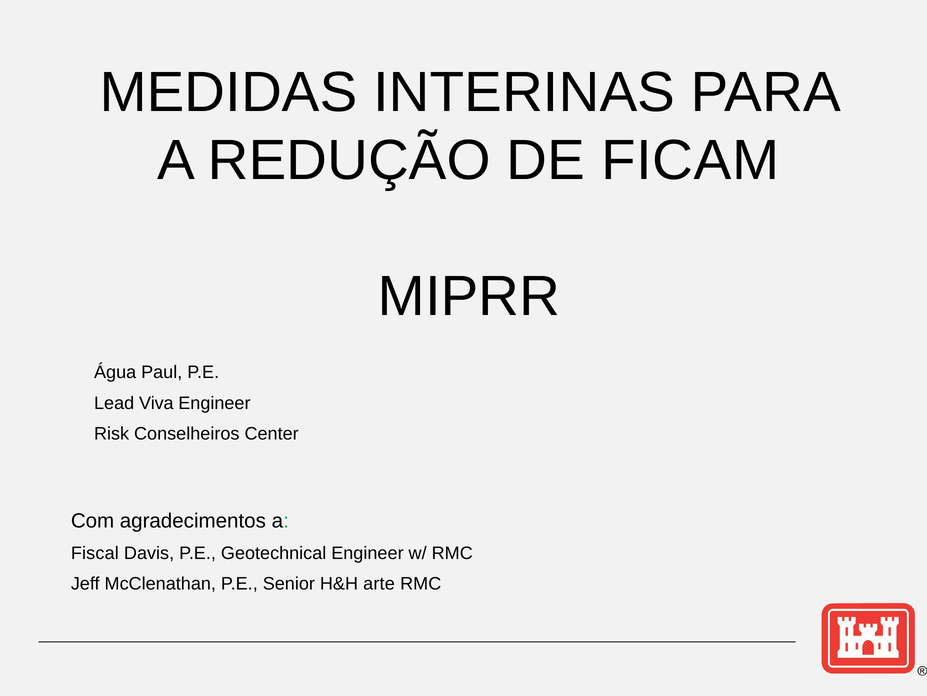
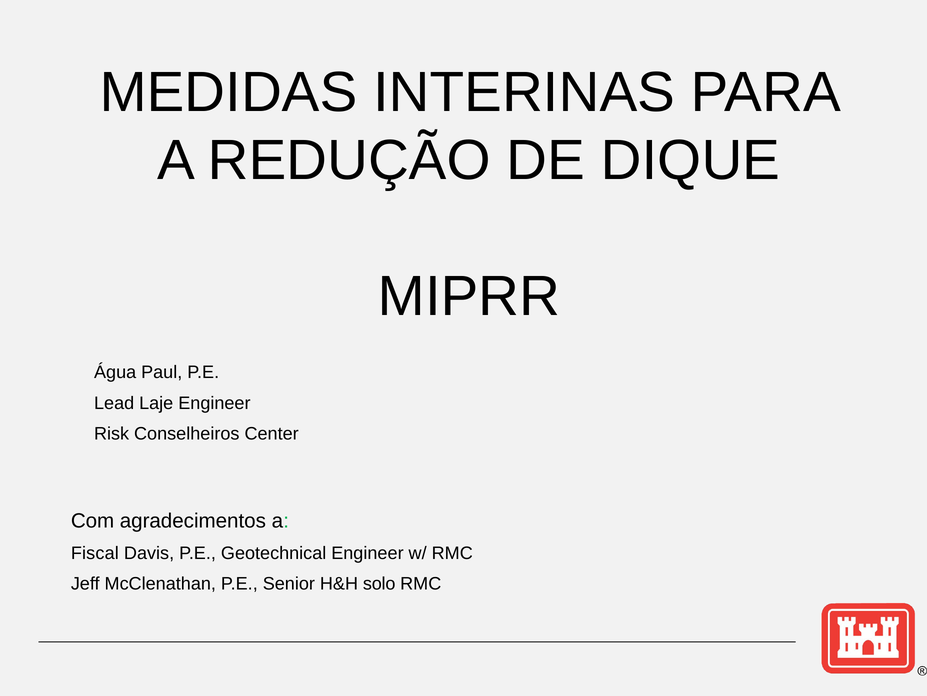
FICAM: FICAM -> DIQUE
Viva: Viva -> Laje
arte: arte -> solo
